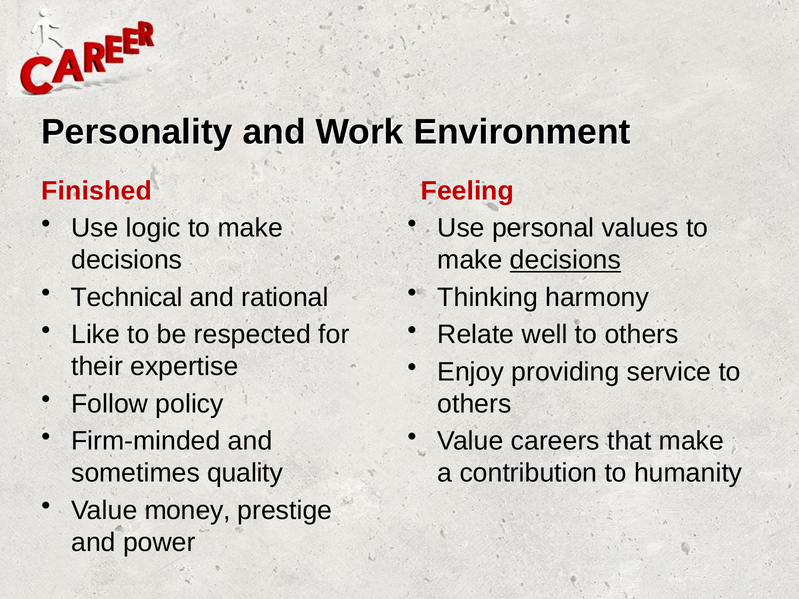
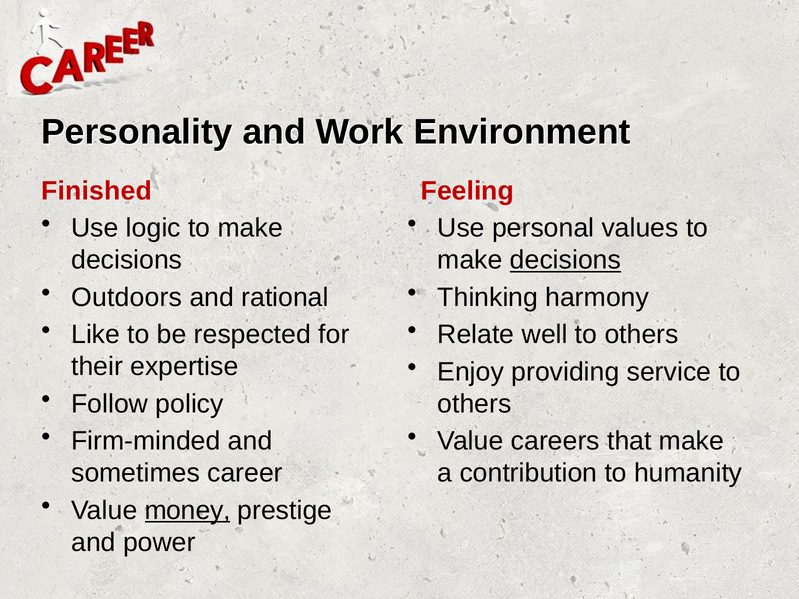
Technical: Technical -> Outdoors
quality: quality -> career
money underline: none -> present
